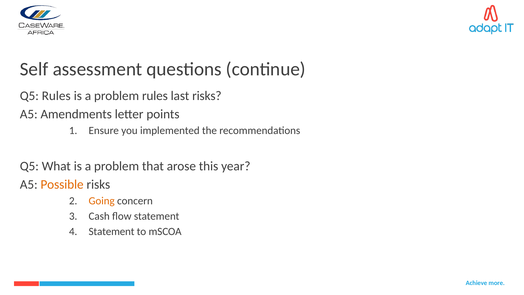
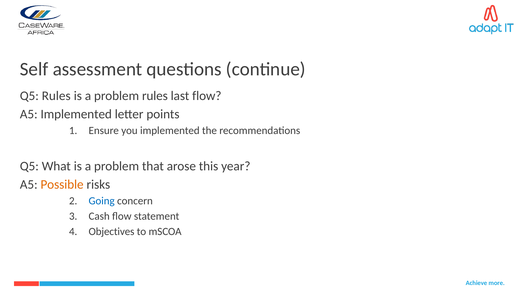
last risks: risks -> flow
A5 Amendments: Amendments -> Implemented
Going colour: orange -> blue
Statement at (112, 231): Statement -> Objectives
